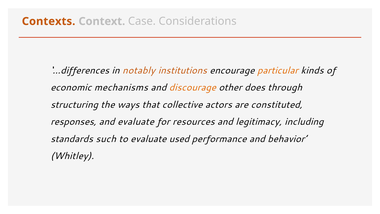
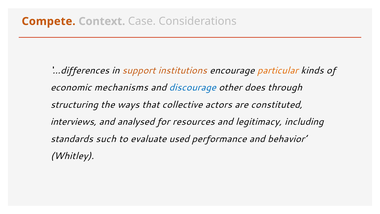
Contexts: Contexts -> Compete
notably: notably -> support
discourage colour: orange -> blue
responses: responses -> interviews
and evaluate: evaluate -> analysed
